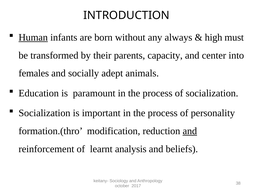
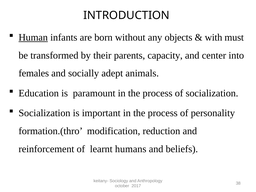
always: always -> objects
high: high -> with
and at (190, 131) underline: present -> none
analysis: analysis -> humans
